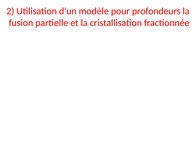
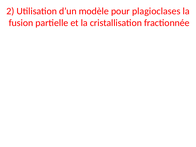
profondeurs: profondeurs -> plagioclases
